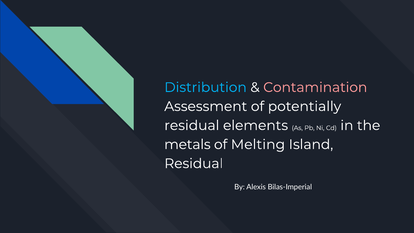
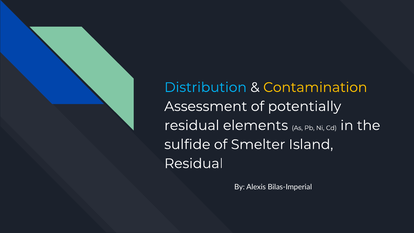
Contamination colour: pink -> yellow
metals: metals -> sulfide
Melting: Melting -> Smelter
